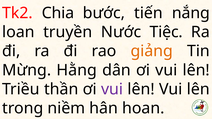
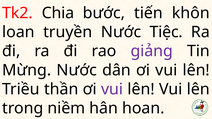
nắng: nắng -> khôn
giảng colour: orange -> purple
Mừng Hằng: Hằng -> Nước
